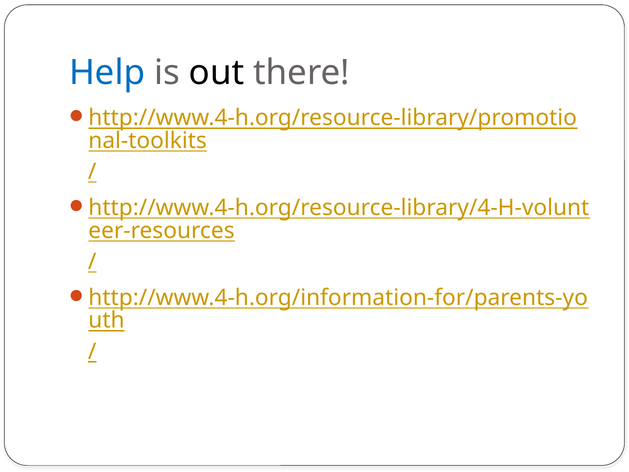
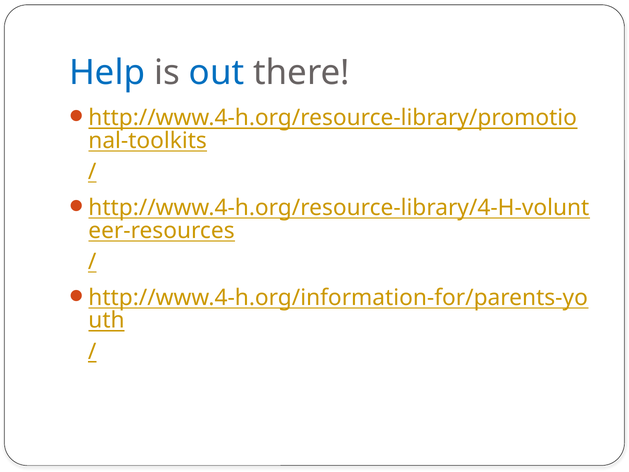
out colour: black -> blue
